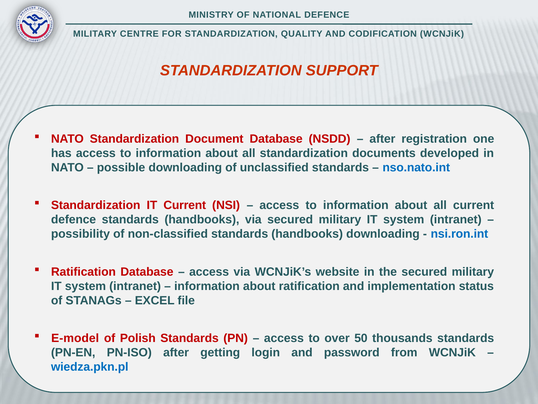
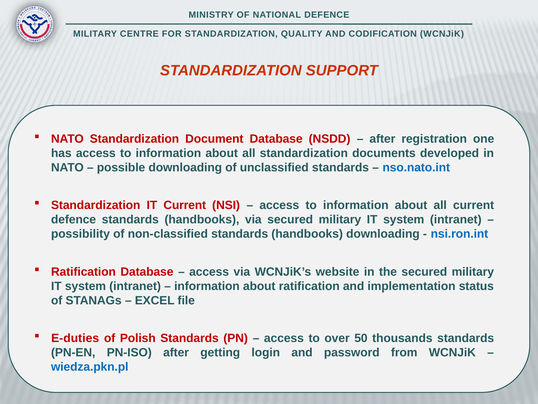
E-model: E-model -> E-duties
